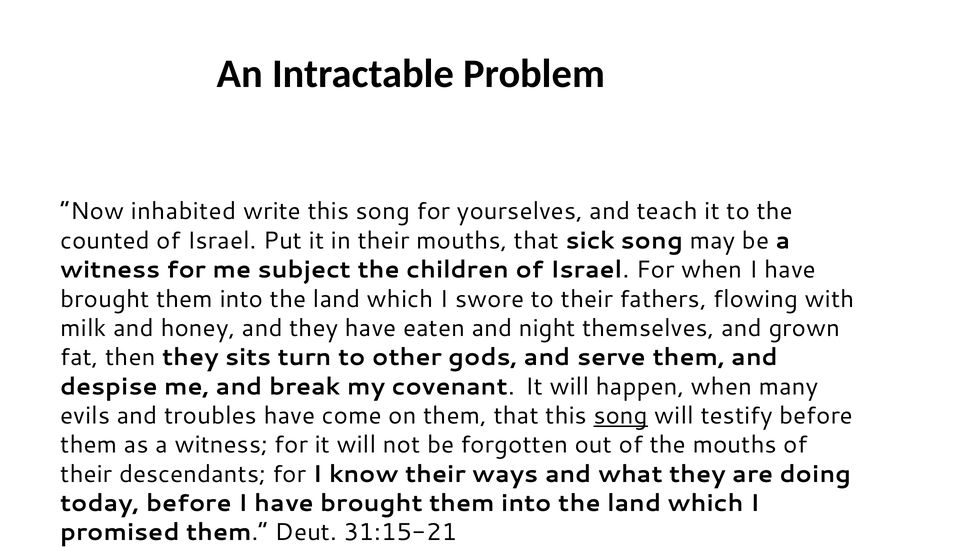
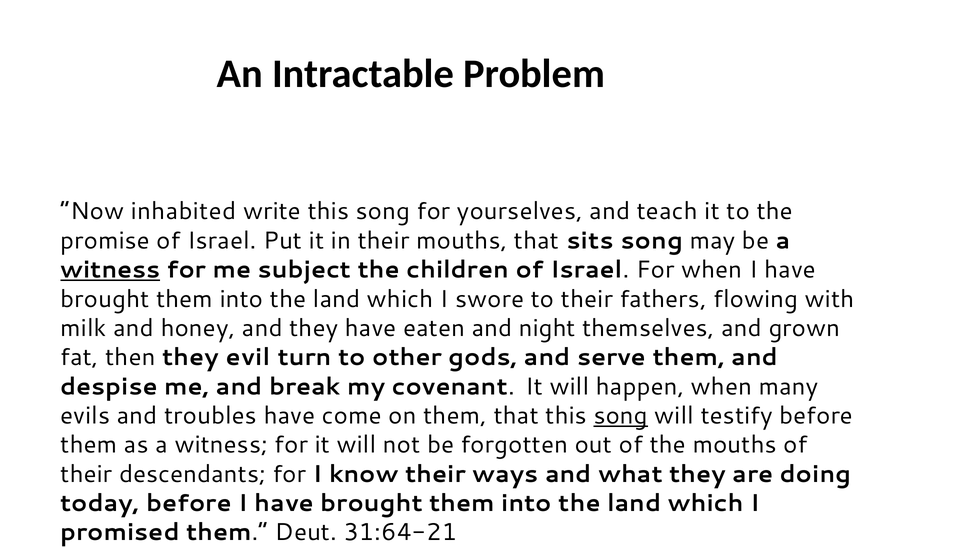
counted: counted -> promise
sick: sick -> sits
witness at (110, 270) underline: none -> present
sits: sits -> evil
31:15-21: 31:15-21 -> 31:64-21
